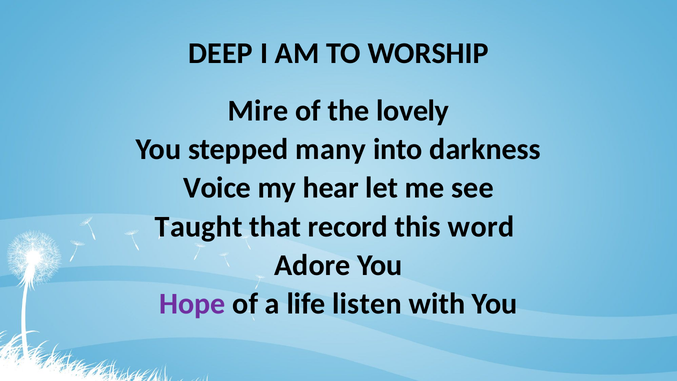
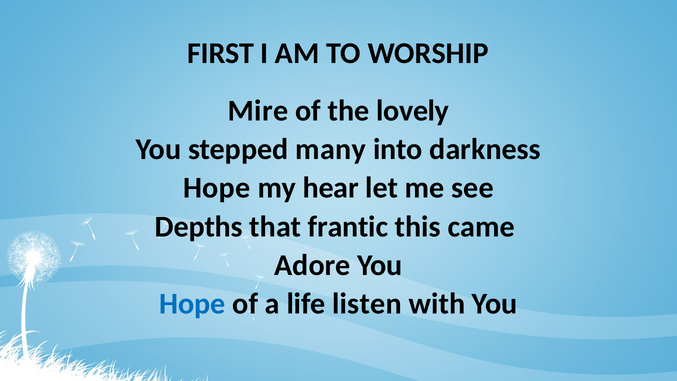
DEEP: DEEP -> FIRST
Voice at (217, 188): Voice -> Hope
Taught: Taught -> Depths
record: record -> frantic
word: word -> came
Hope at (192, 304) colour: purple -> blue
